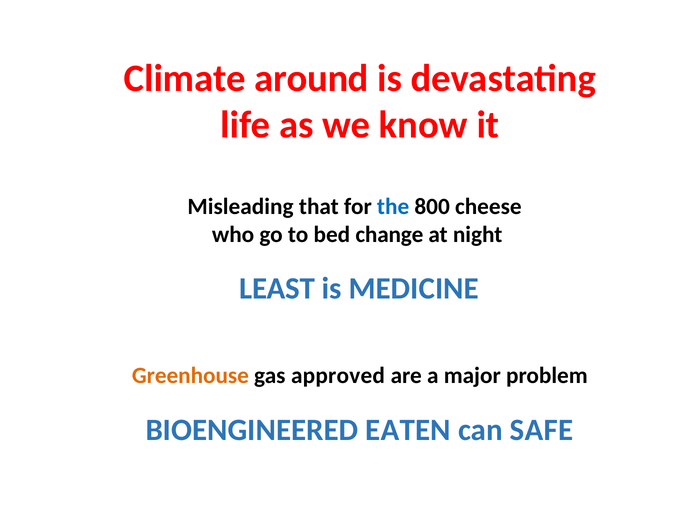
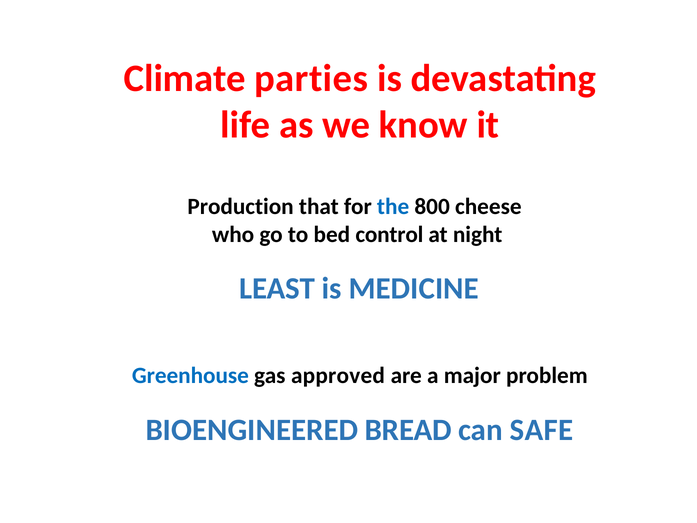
around: around -> parties
Misleading: Misleading -> Production
change: change -> control
Greenhouse colour: orange -> blue
EATEN: EATEN -> BREAD
